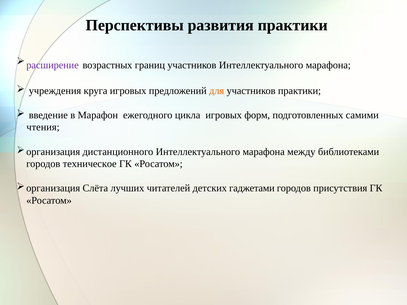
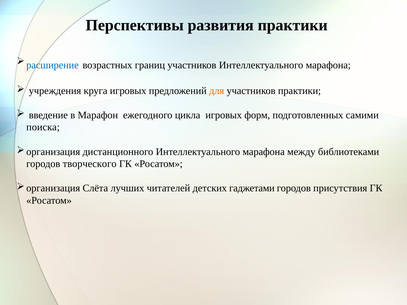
расширение colour: purple -> blue
чтения: чтения -> поиска
техническое: техническое -> творческого
